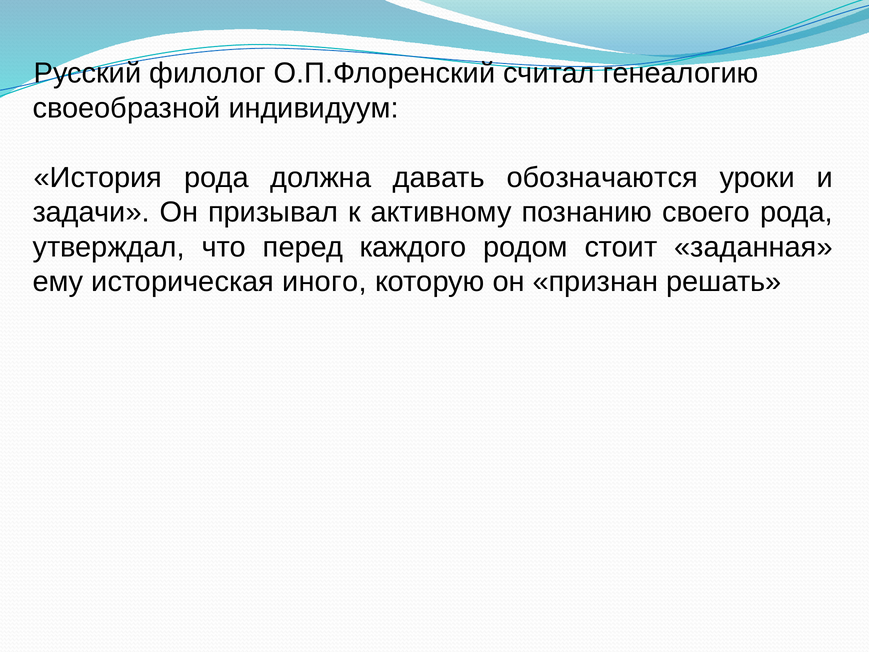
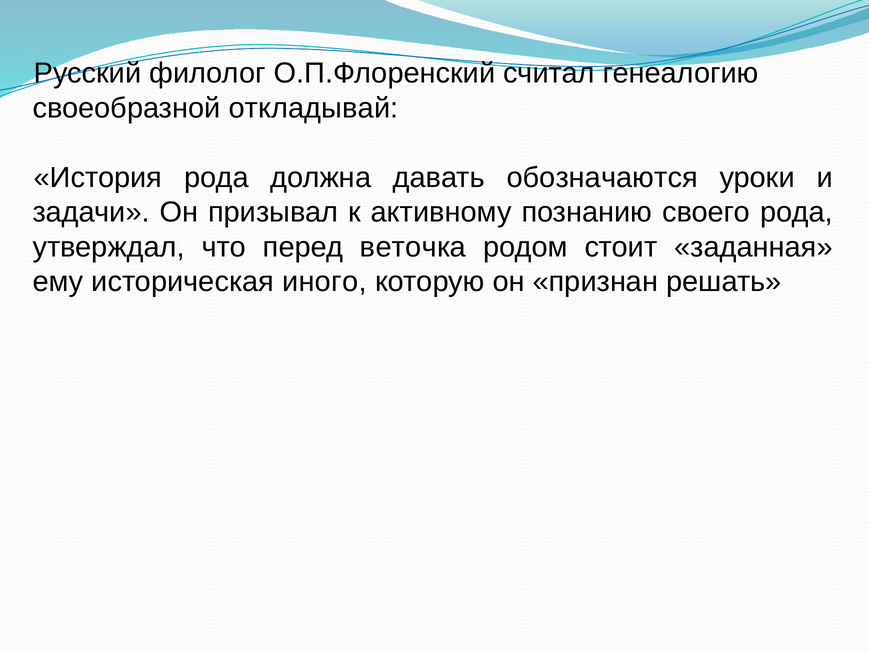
индивидуум: индивидуум -> откладывай
каждого: каждого -> веточка
